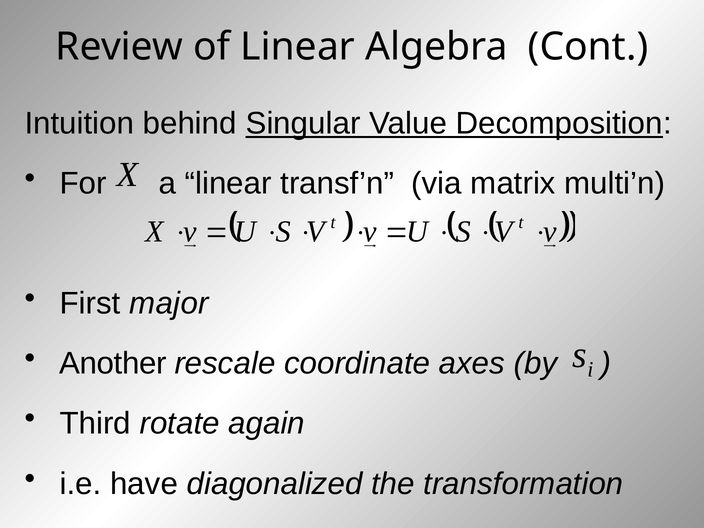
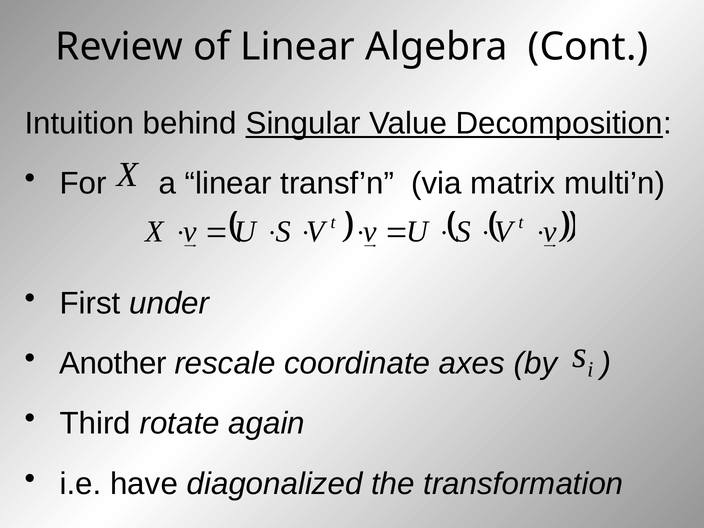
major: major -> under
